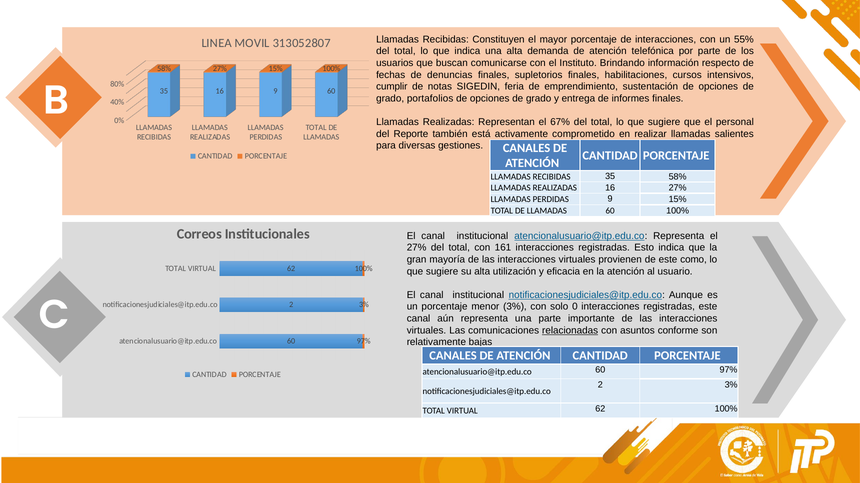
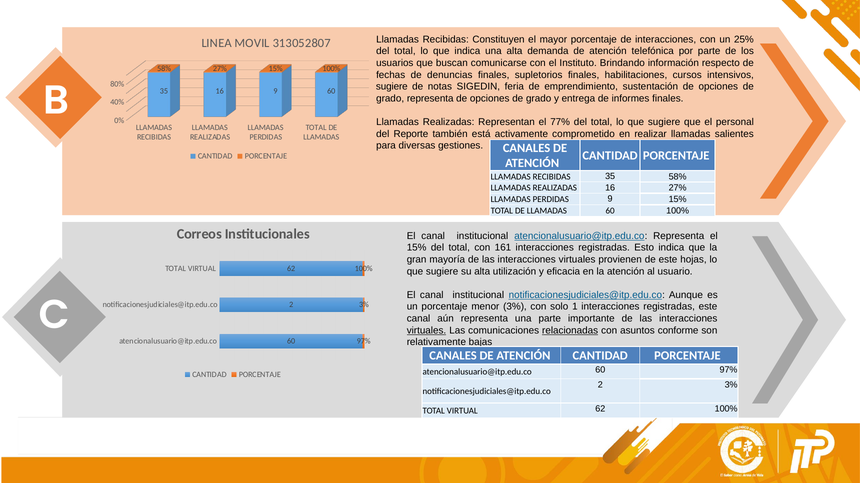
55%: 55% -> 25%
cumplir at (392, 87): cumplir -> sugiere
grado portafolios: portafolios -> representa
67%: 67% -> 77%
27% at (417, 248): 27% -> 15%
como: como -> hojas
0: 0 -> 1
virtuales at (426, 331) underline: none -> present
